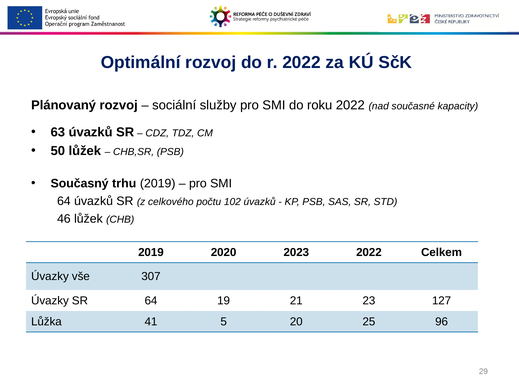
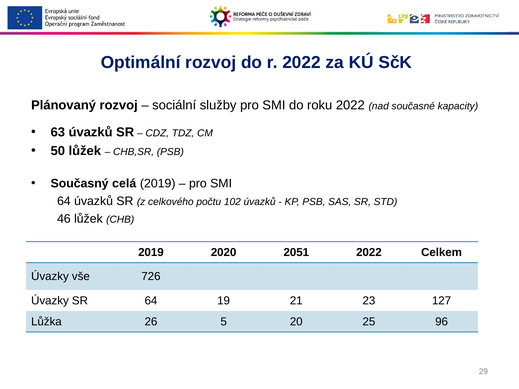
trhu: trhu -> celá
2023: 2023 -> 2051
307: 307 -> 726
41: 41 -> 26
